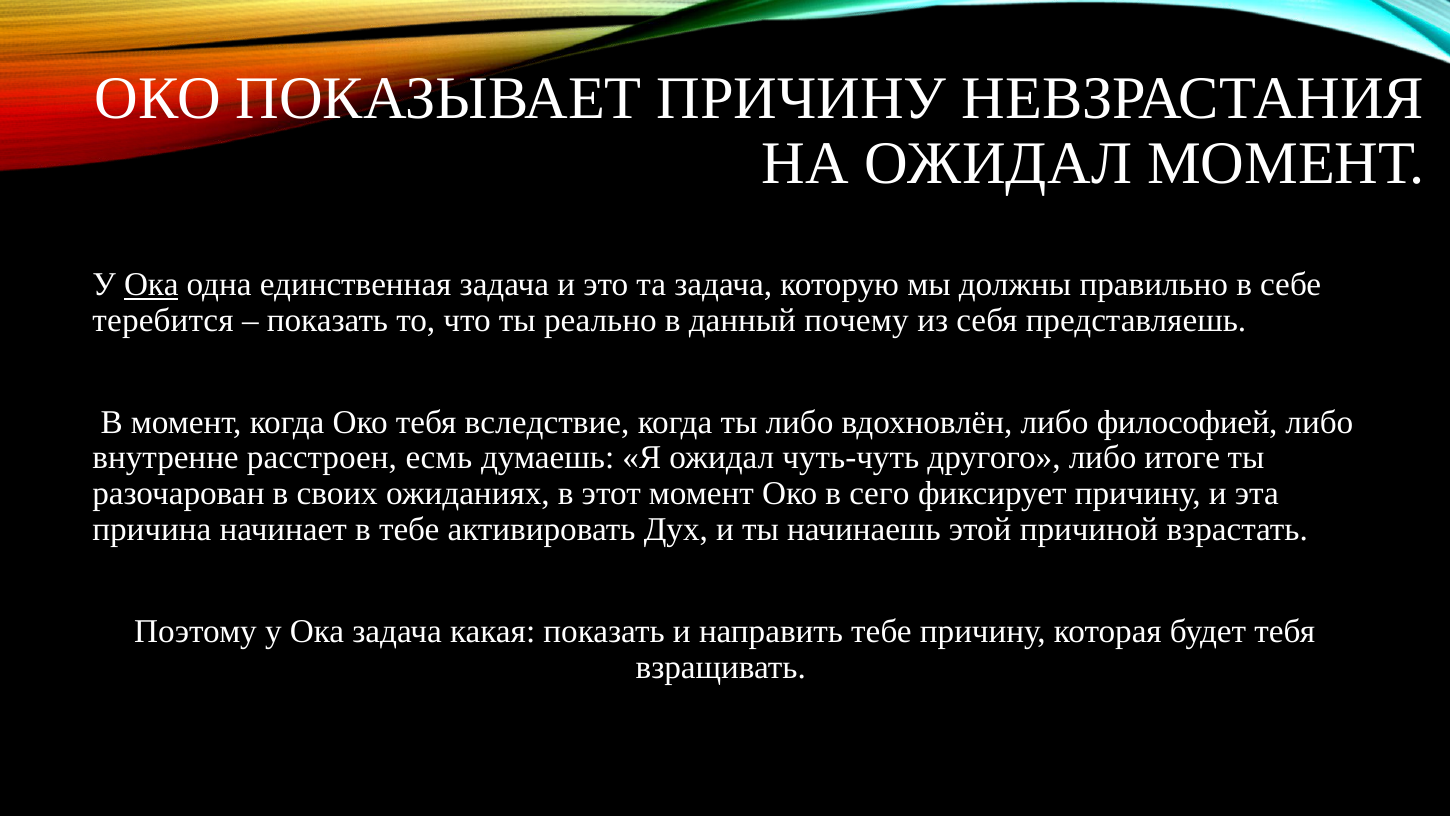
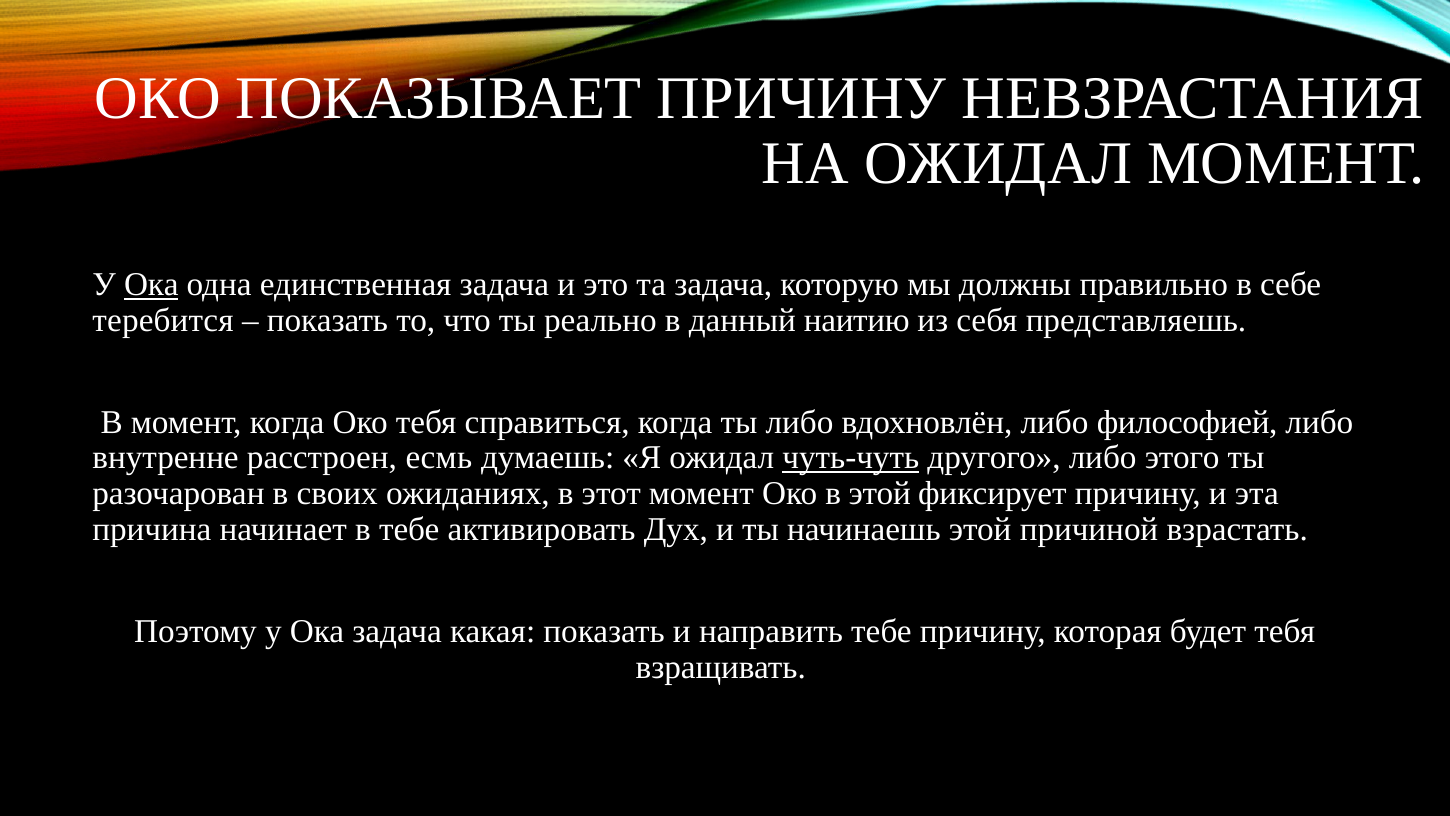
почему: почему -> наитию
вследствие: вследствие -> справиться
чуть-чуть underline: none -> present
итоге: итоге -> этого
в сего: сего -> этой
